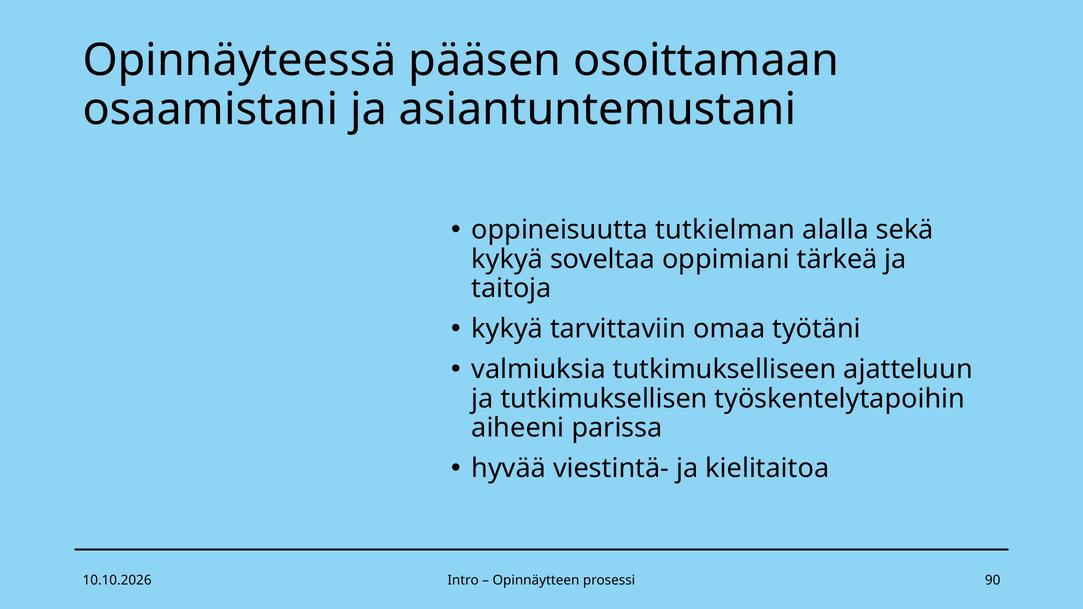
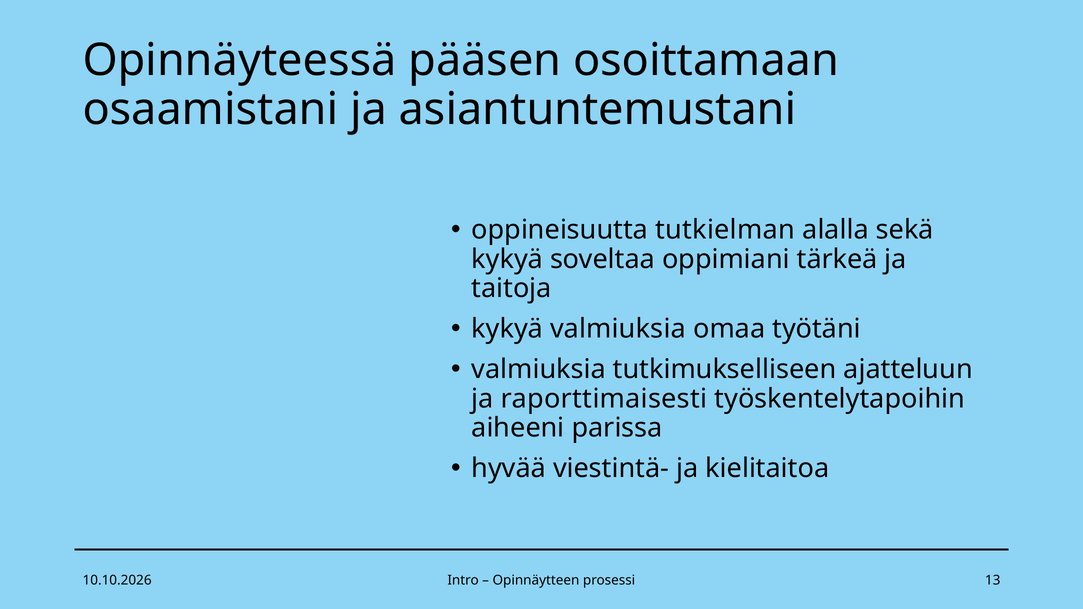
kykyä tarvittaviin: tarvittaviin -> valmiuksia
tutkimuksellisen: tutkimuksellisen -> raporttimaisesti
90: 90 -> 13
